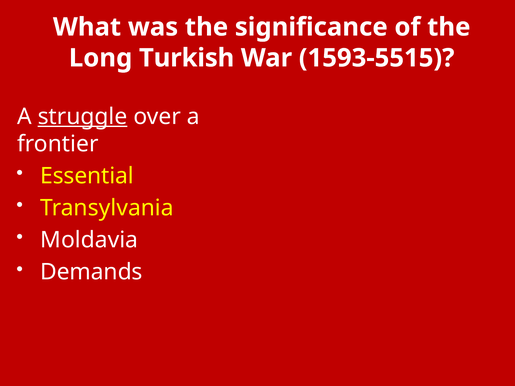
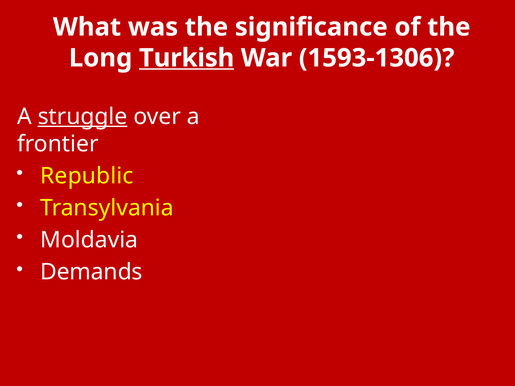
Turkish underline: none -> present
1593-5515: 1593-5515 -> 1593-1306
Essential: Essential -> Republic
